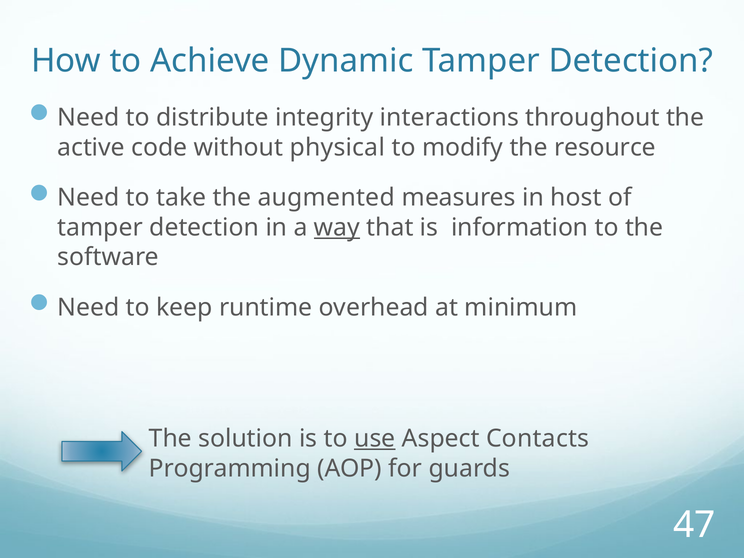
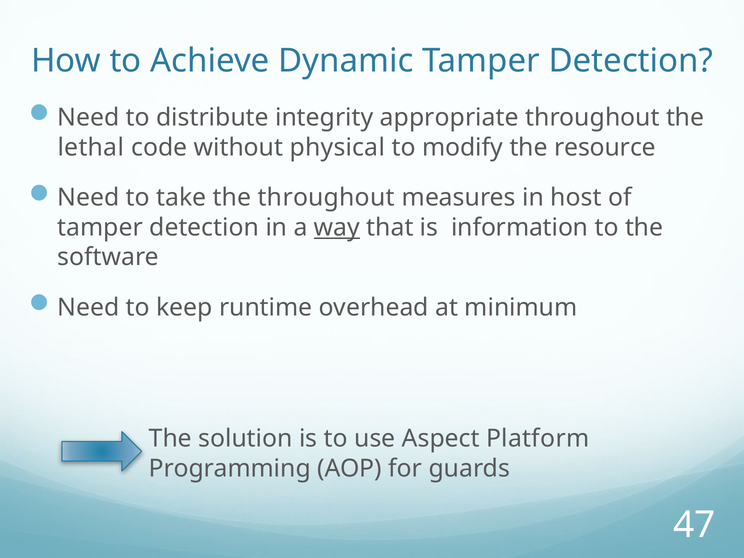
interactions: interactions -> appropriate
active: active -> lethal
the augmented: augmented -> throughout
use underline: present -> none
Contacts: Contacts -> Platform
